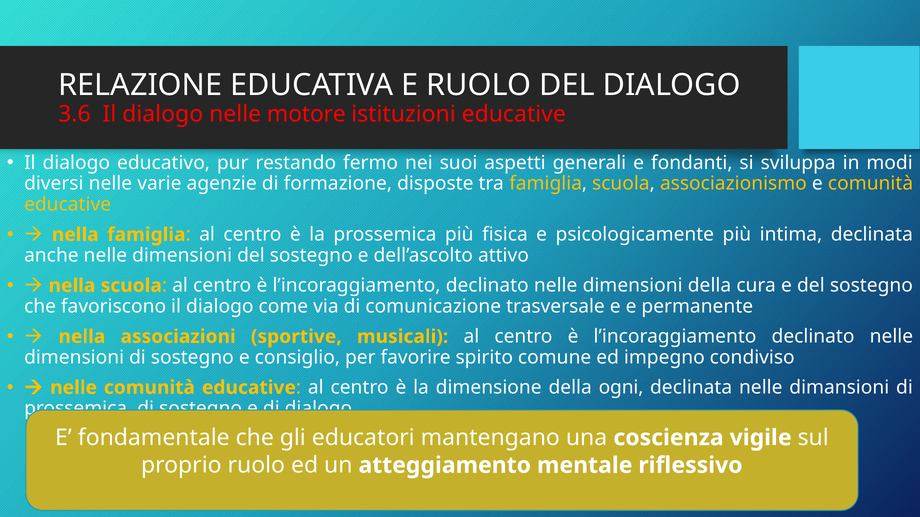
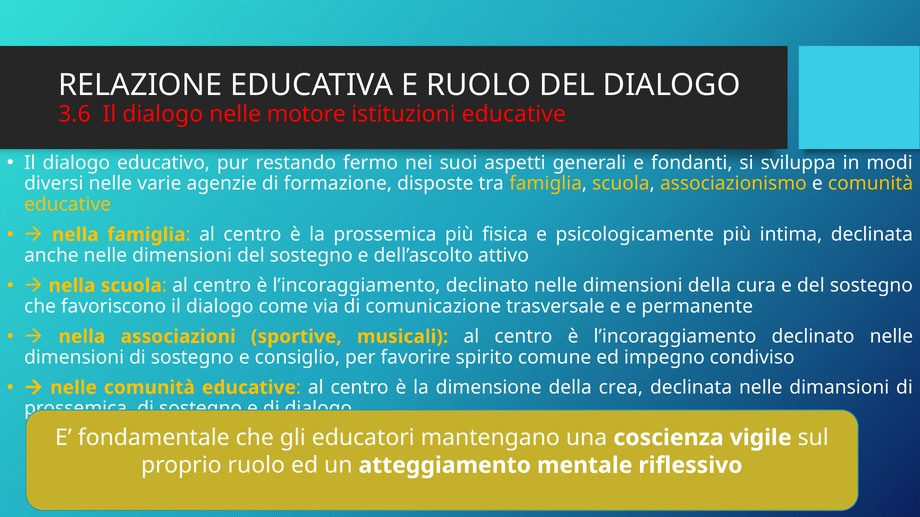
ogni: ogni -> crea
